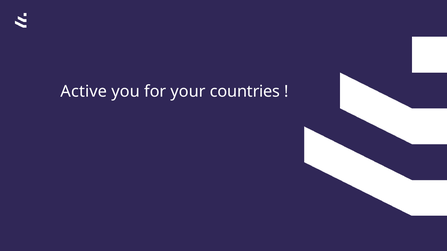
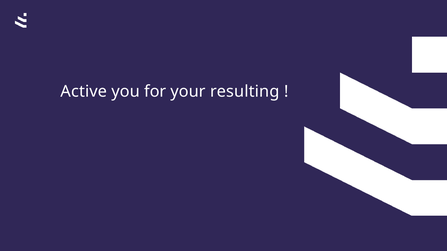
countries: countries -> resulting
